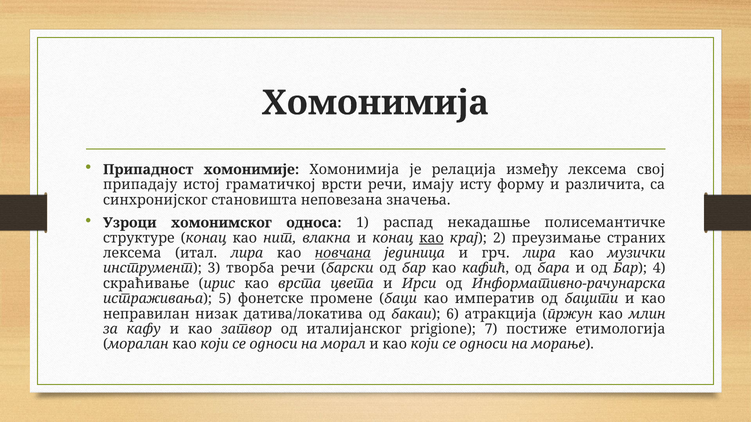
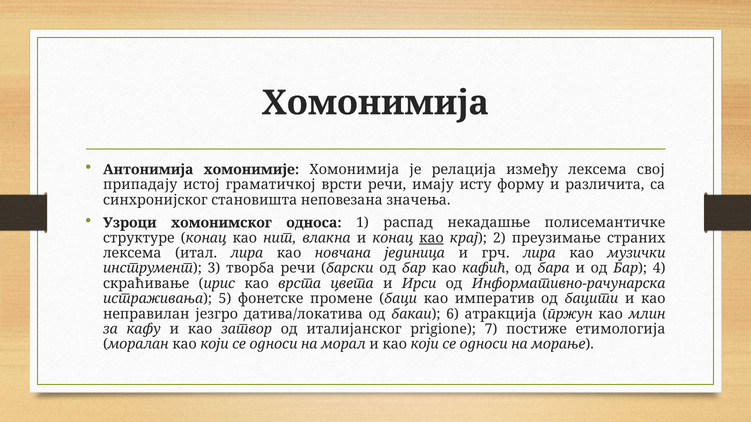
Припадност: Припадност -> Антонимија
новчана underline: present -> none
низак: низак -> језгро
